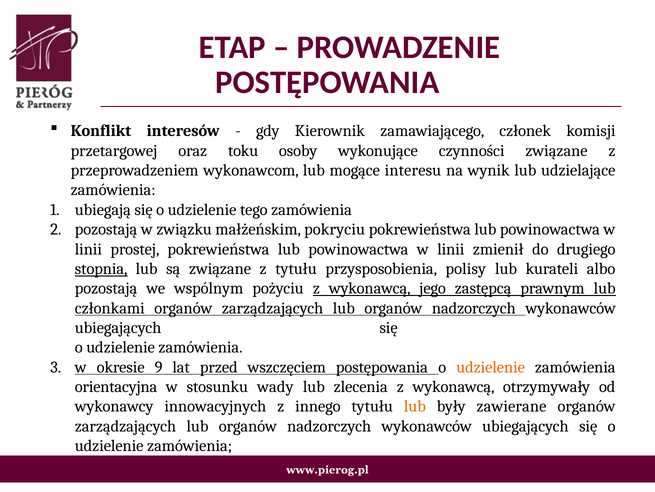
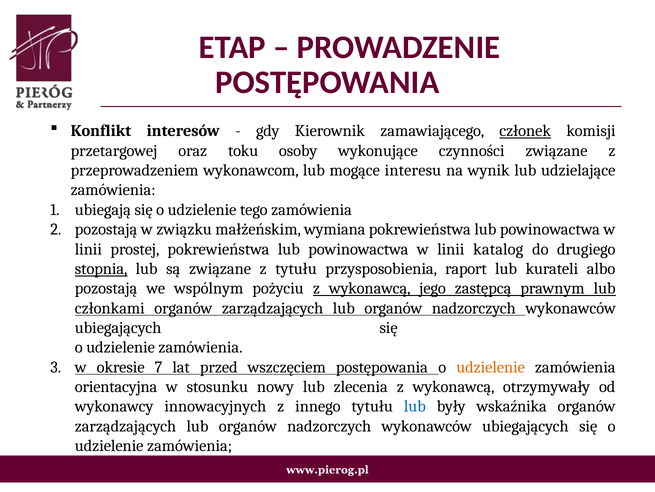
członek underline: none -> present
pokryciu: pokryciu -> wymiana
zmienił: zmienił -> katalog
polisy: polisy -> raport
9: 9 -> 7
wady: wady -> nowy
lub at (415, 406) colour: orange -> blue
zawierane: zawierane -> wskaźnika
